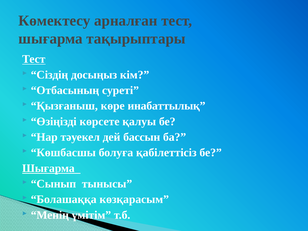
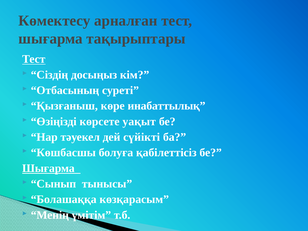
қалуы: қалуы -> уақыт
бассын: бассын -> сүйікті
